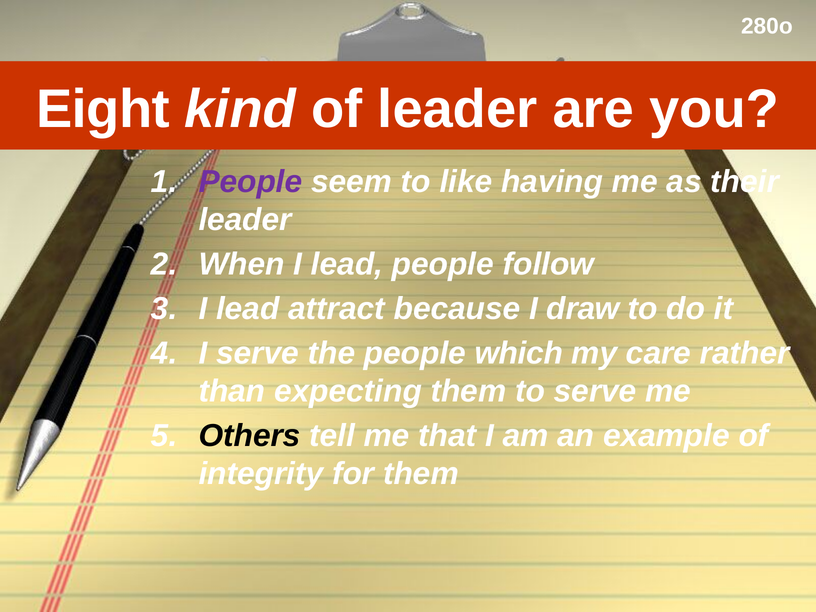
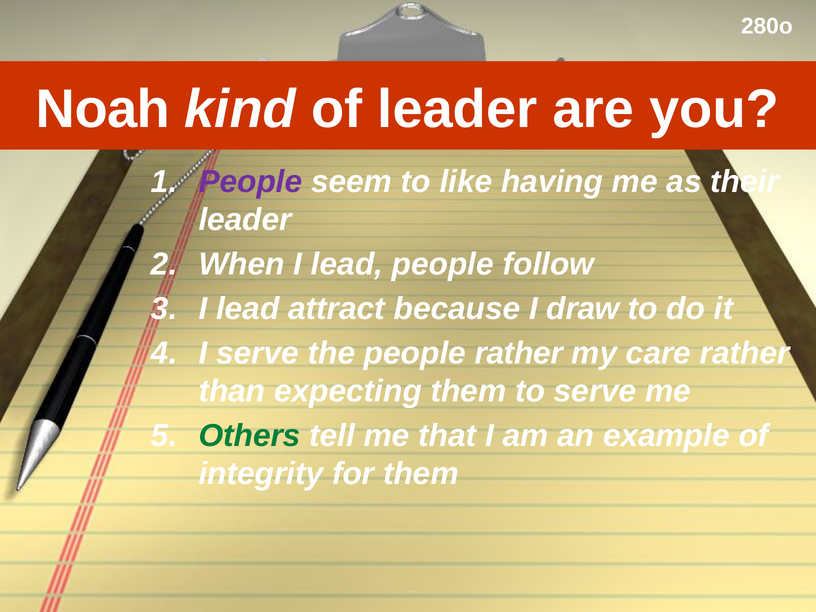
Eight: Eight -> Noah
people which: which -> rather
Others colour: black -> green
